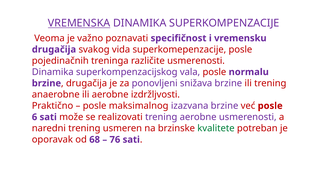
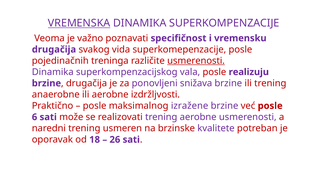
usmerenosti at (196, 61) underline: none -> present
normalu: normalu -> realizuju
izazvana: izazvana -> izražene
kvalitete colour: green -> purple
68: 68 -> 18
76: 76 -> 26
